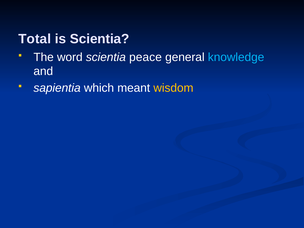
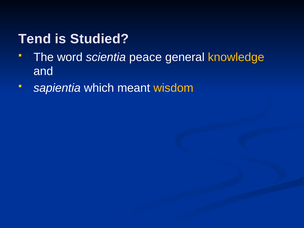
Total: Total -> Tend
is Scientia: Scientia -> Studied
knowledge colour: light blue -> yellow
